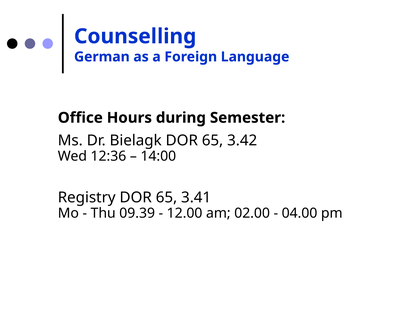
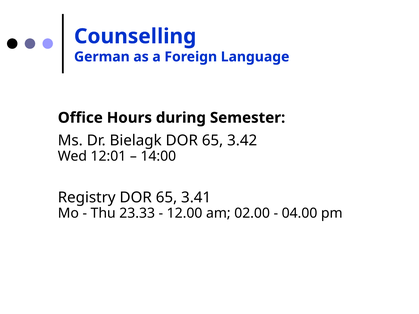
12:36: 12:36 -> 12:01
09.39: 09.39 -> 23.33
